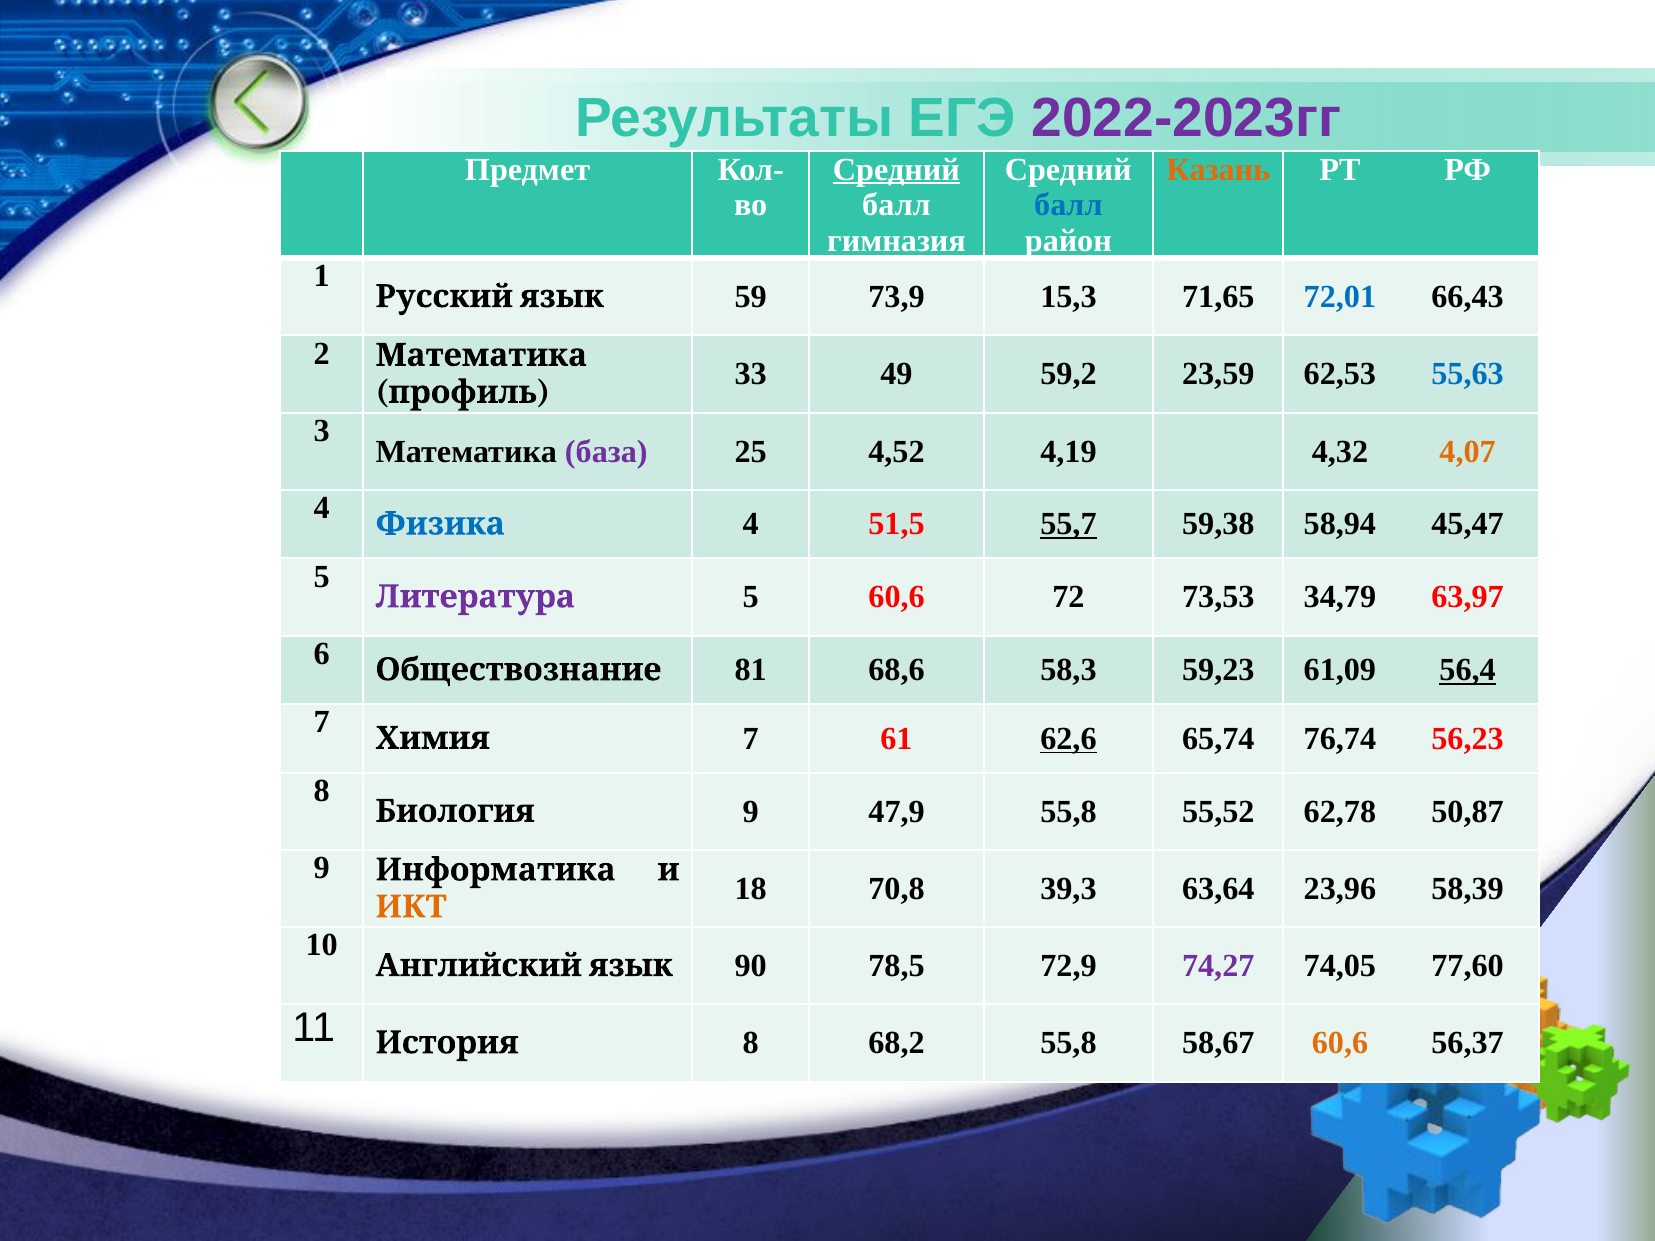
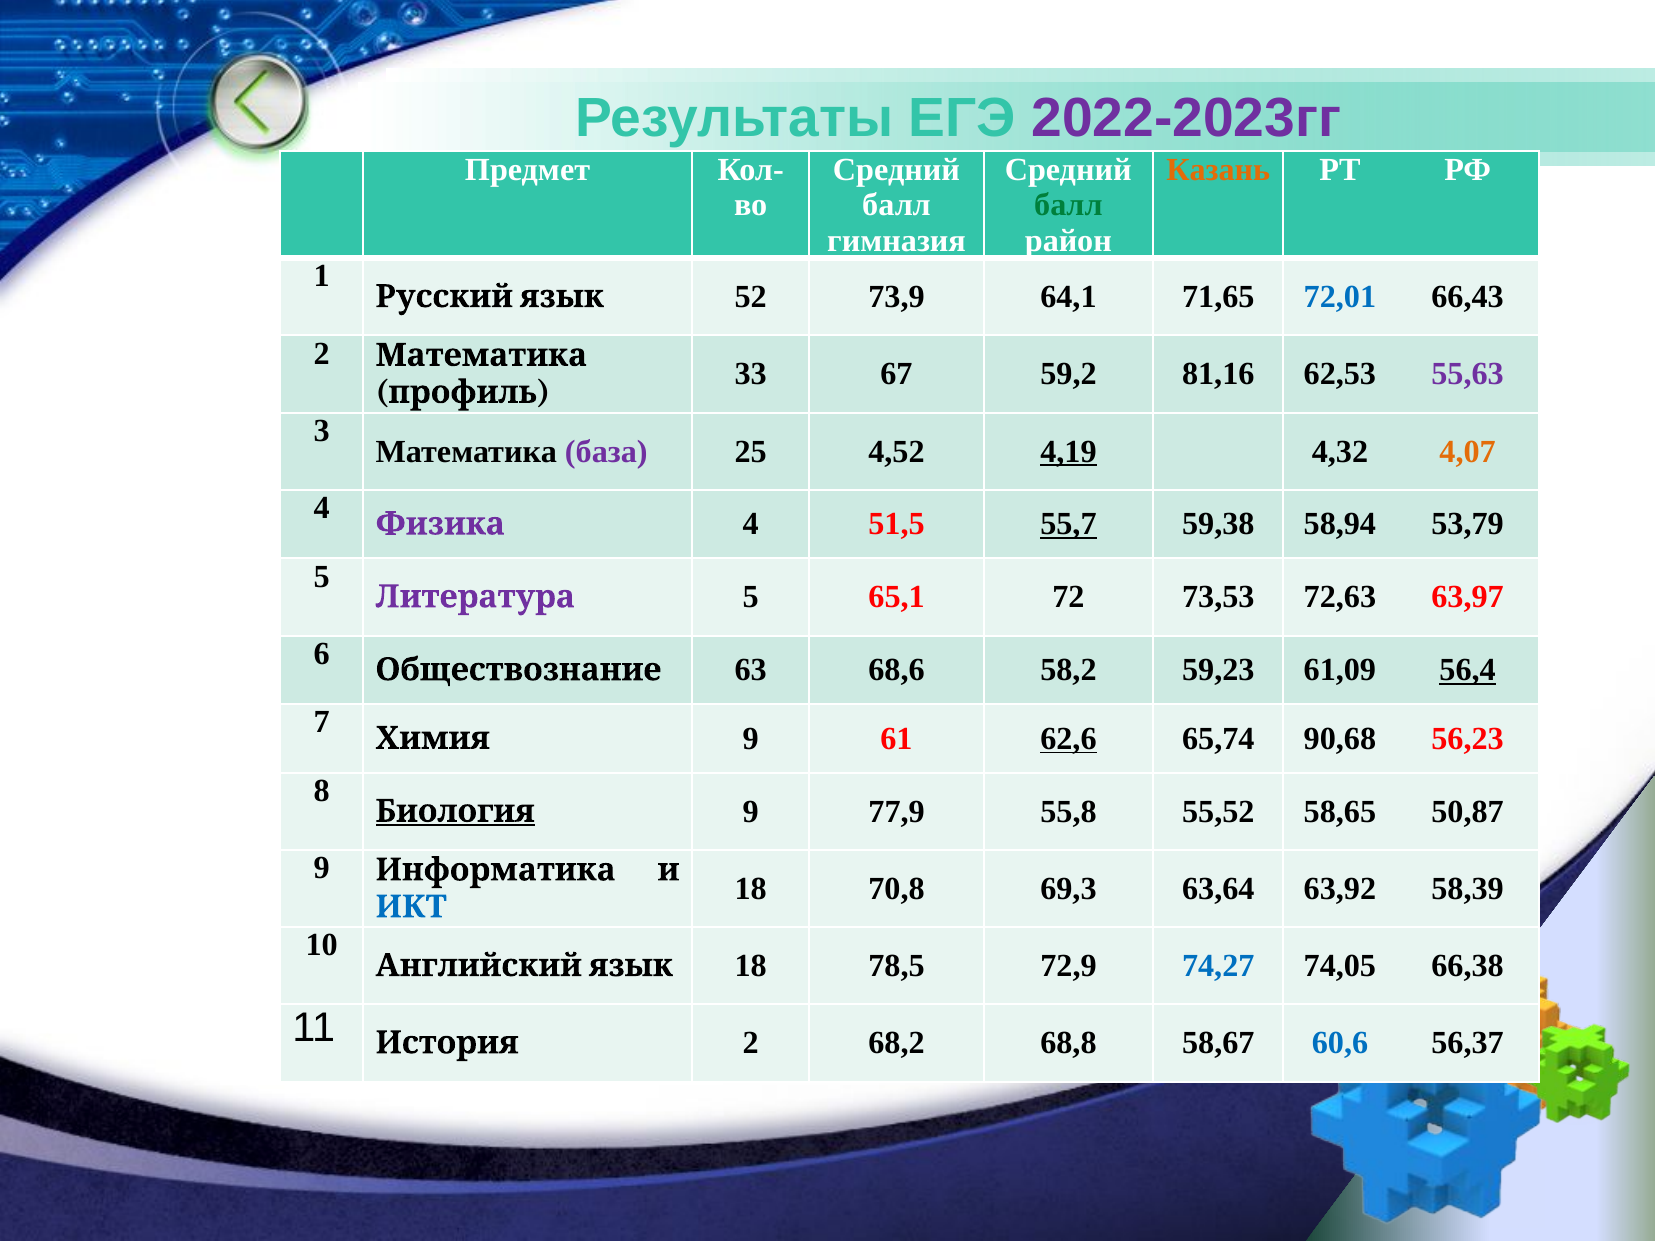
Средний at (896, 169) underline: present -> none
балл at (1068, 205) colour: blue -> green
59: 59 -> 52
15,3: 15,3 -> 64,1
49: 49 -> 67
23,59: 23,59 -> 81,16
55,63 colour: blue -> purple
4,19 underline: none -> present
Физика colour: blue -> purple
45,47: 45,47 -> 53,79
5 60,6: 60,6 -> 65,1
34,79: 34,79 -> 72,63
81: 81 -> 63
58,3: 58,3 -> 58,2
Химия 7: 7 -> 9
76,74: 76,74 -> 90,68
Биология underline: none -> present
47,9: 47,9 -> 77,9
62,78: 62,78 -> 58,65
39,3: 39,3 -> 69,3
23,96: 23,96 -> 63,92
ИКТ colour: orange -> blue
90 at (751, 966): 90 -> 18
74,27 colour: purple -> blue
77,60: 77,60 -> 66,38
История 8: 8 -> 2
68,2 55,8: 55,8 -> 68,8
60,6 at (1340, 1043) colour: orange -> blue
